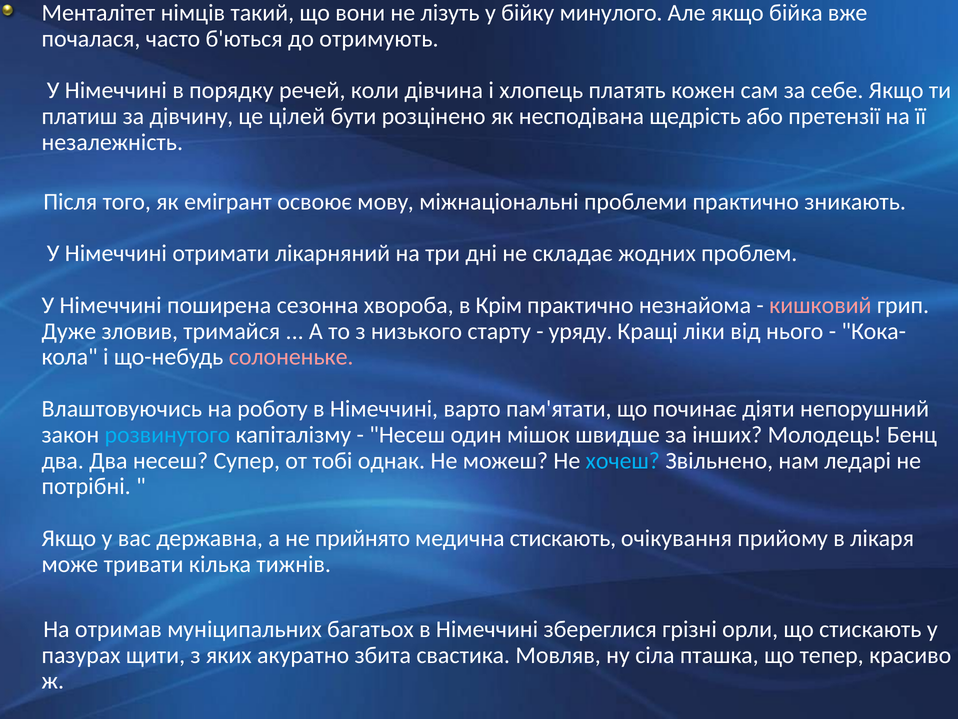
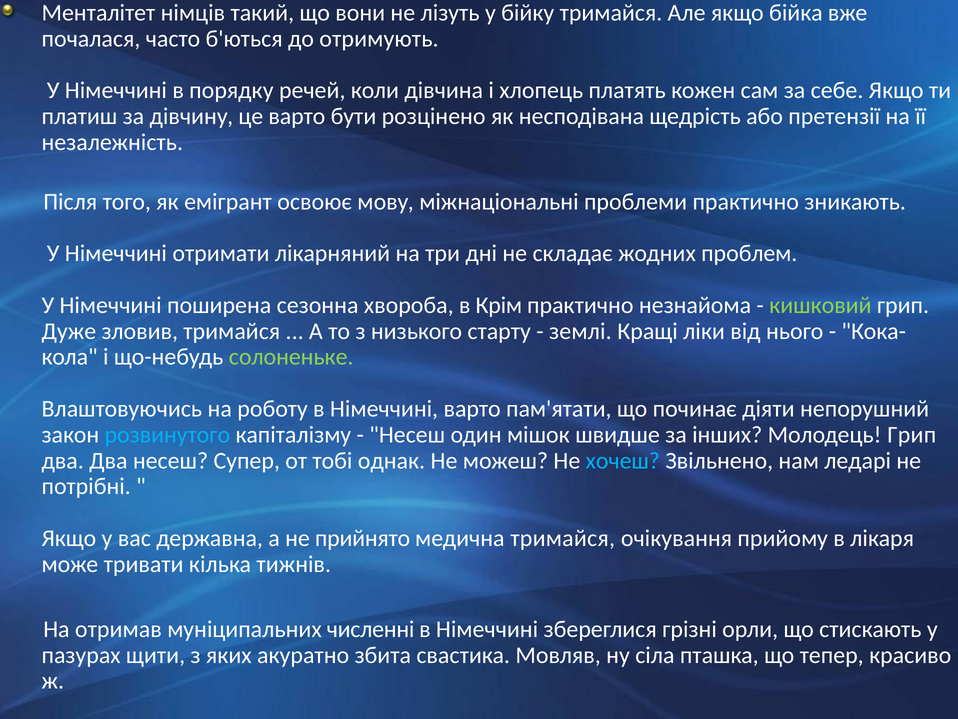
бійку минулого: минулого -> тримайся
це цілей: цілей -> варто
кишковий colour: pink -> light green
уряду: уряду -> землі
солоненьке colour: pink -> light green
Молодець Бенц: Бенц -> Грип
медична стискають: стискають -> тримайся
багатьох: багатьох -> численні
